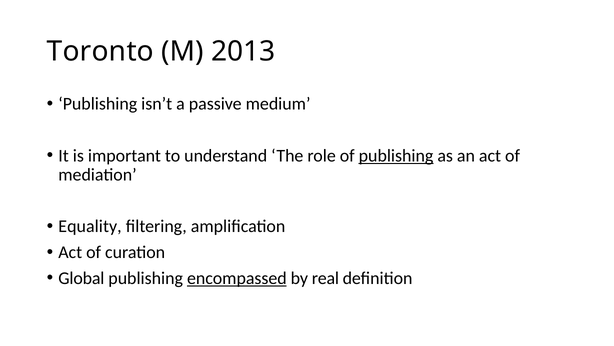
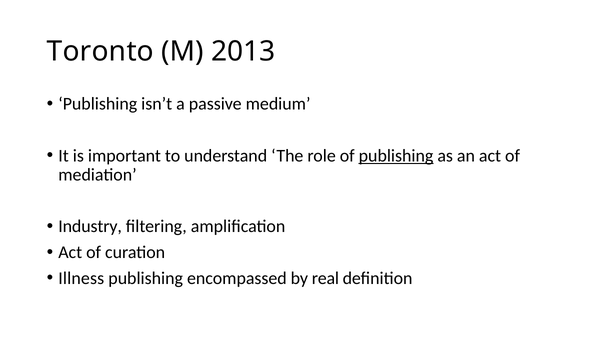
Equality: Equality -> Industry
Global: Global -> Illness
encompassed underline: present -> none
